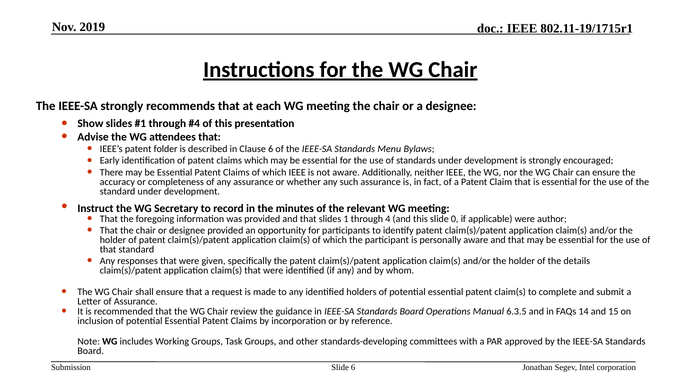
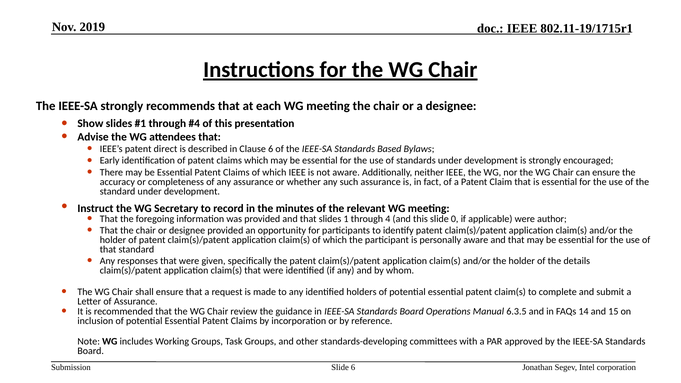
folder: folder -> direct
Menu: Menu -> Based
